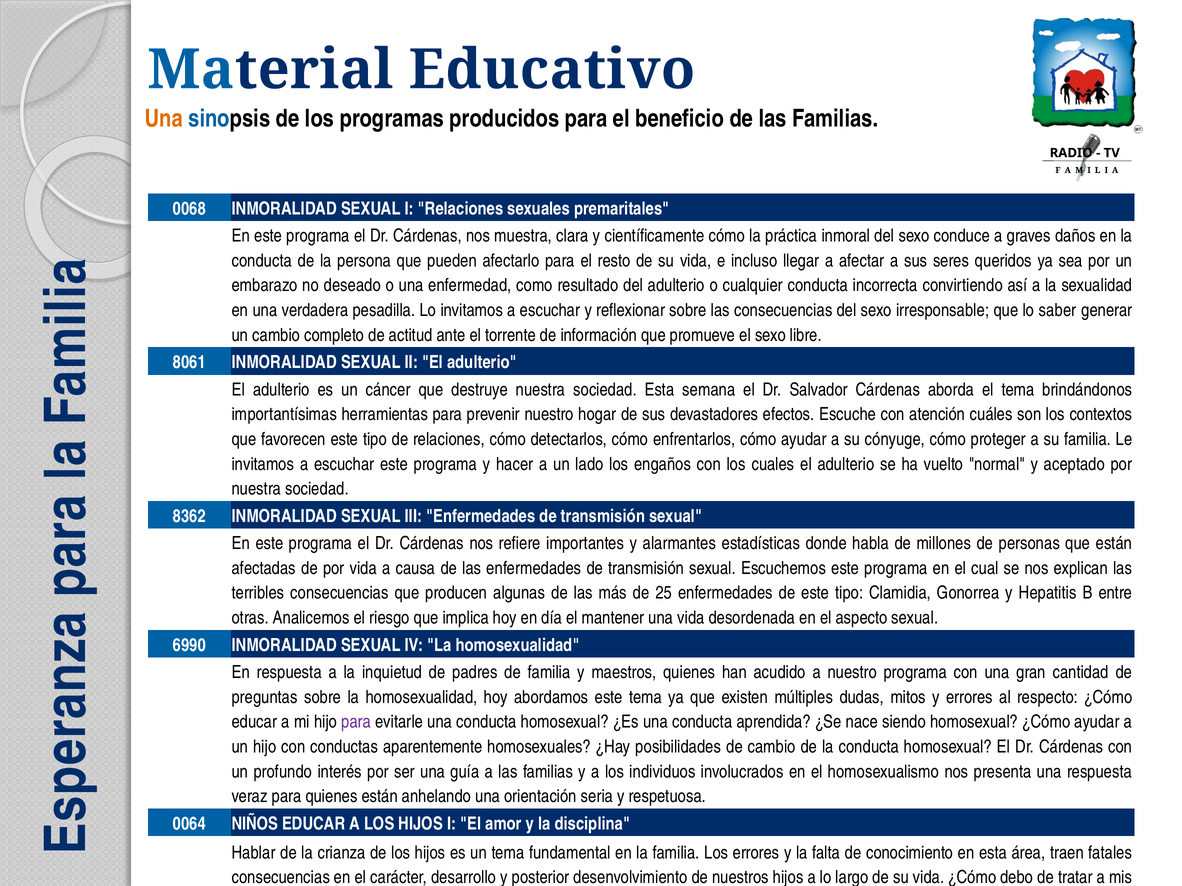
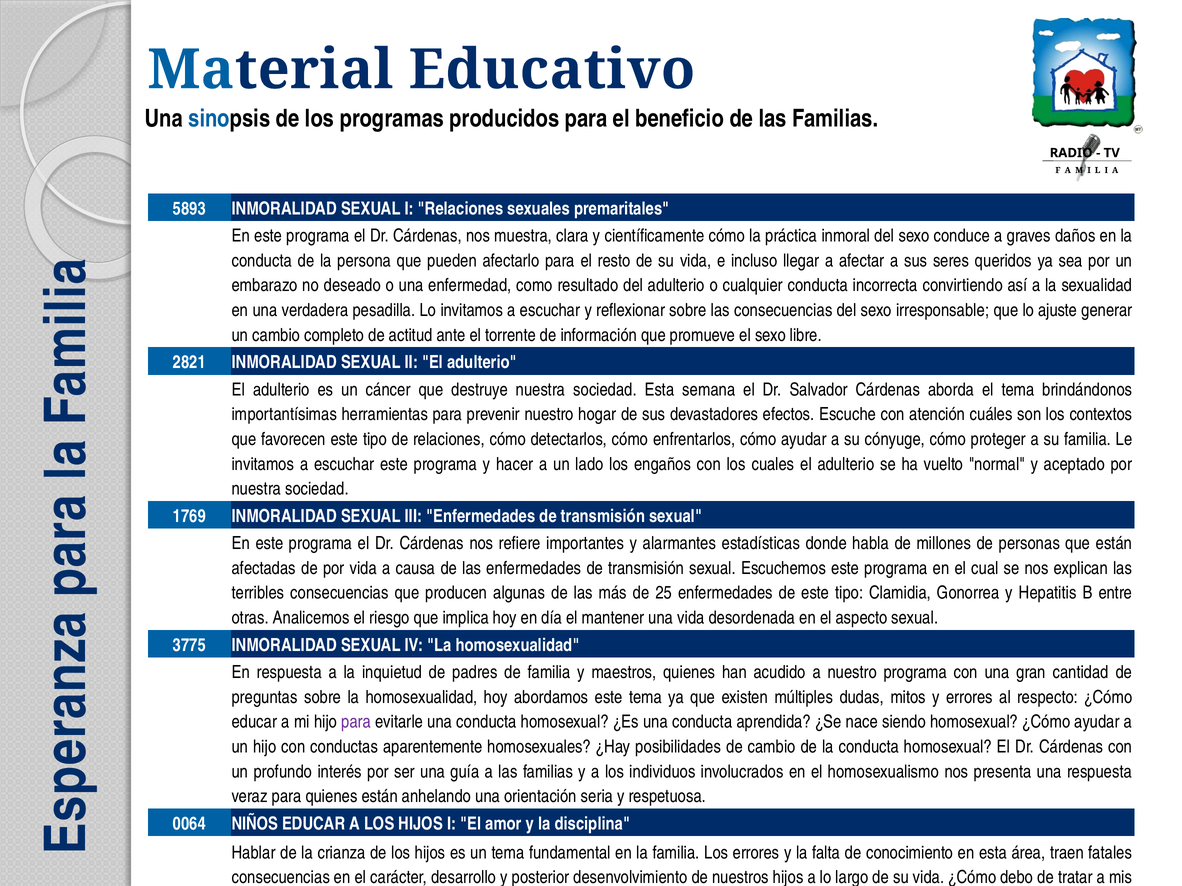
Una at (164, 119) colour: orange -> black
0068: 0068 -> 5893
saber: saber -> ajuste
8061: 8061 -> 2821
8362: 8362 -> 1769
6990: 6990 -> 3775
